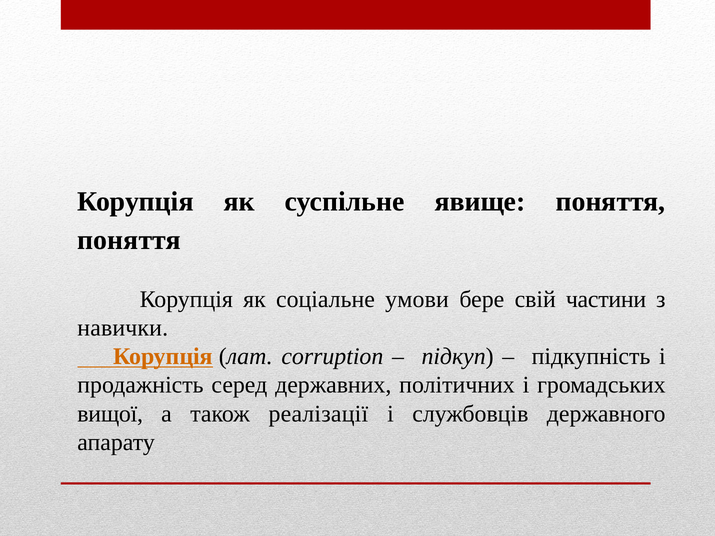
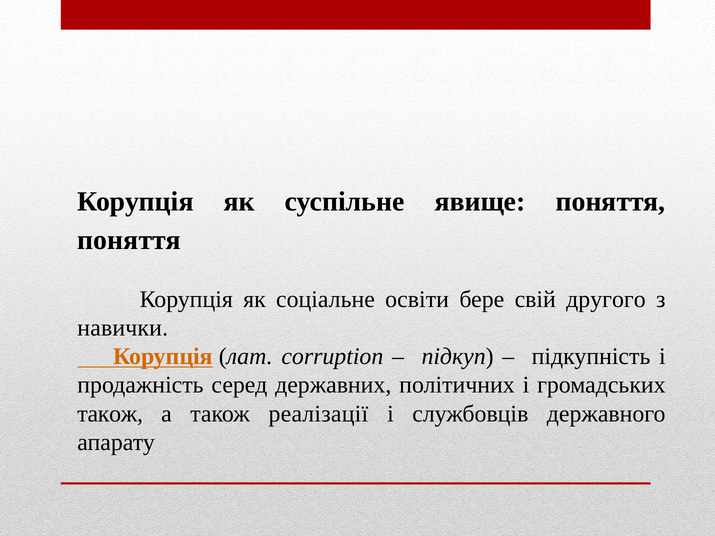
умови: умови -> освіти
частини: частини -> другого
вищої at (110, 414): вищої -> також
